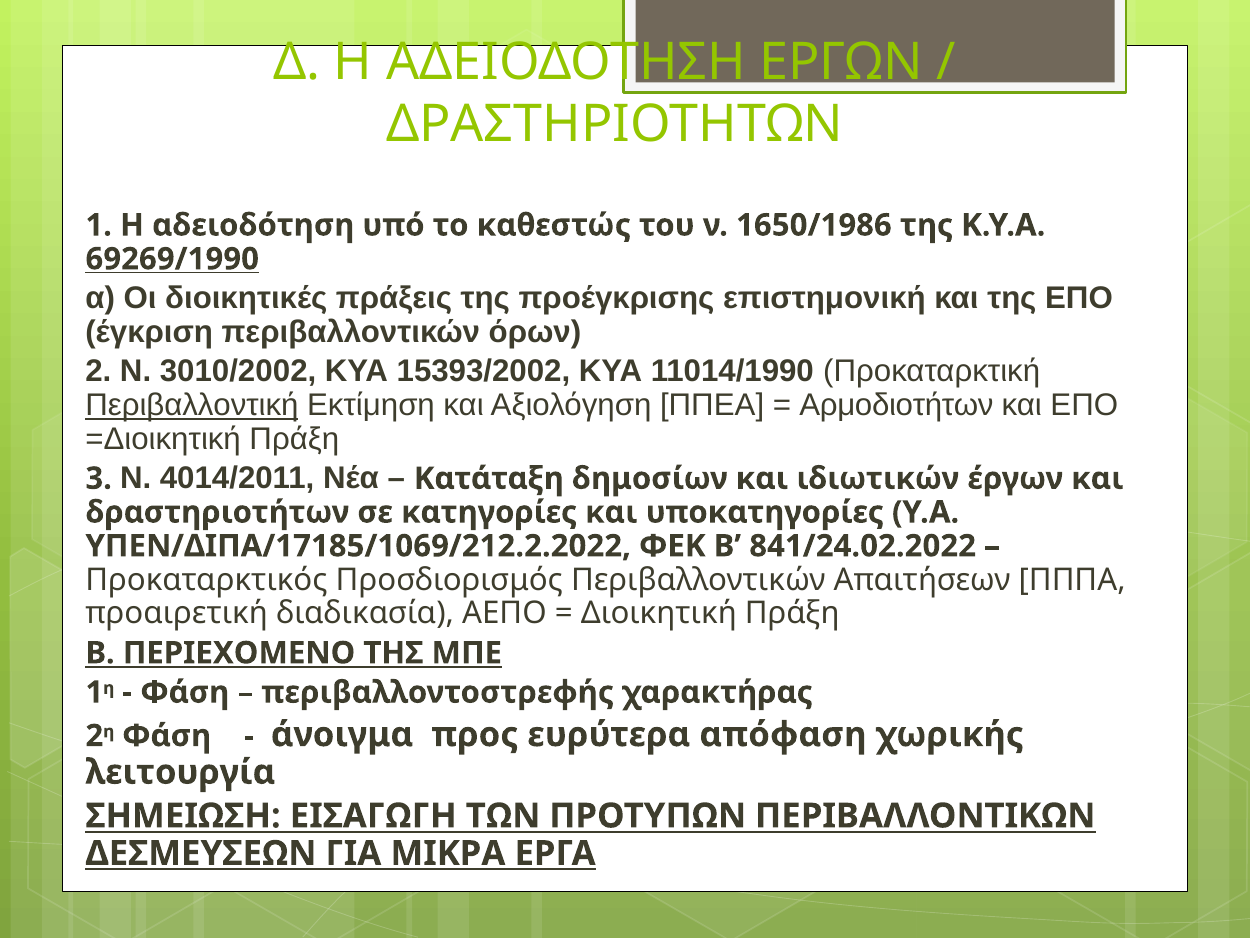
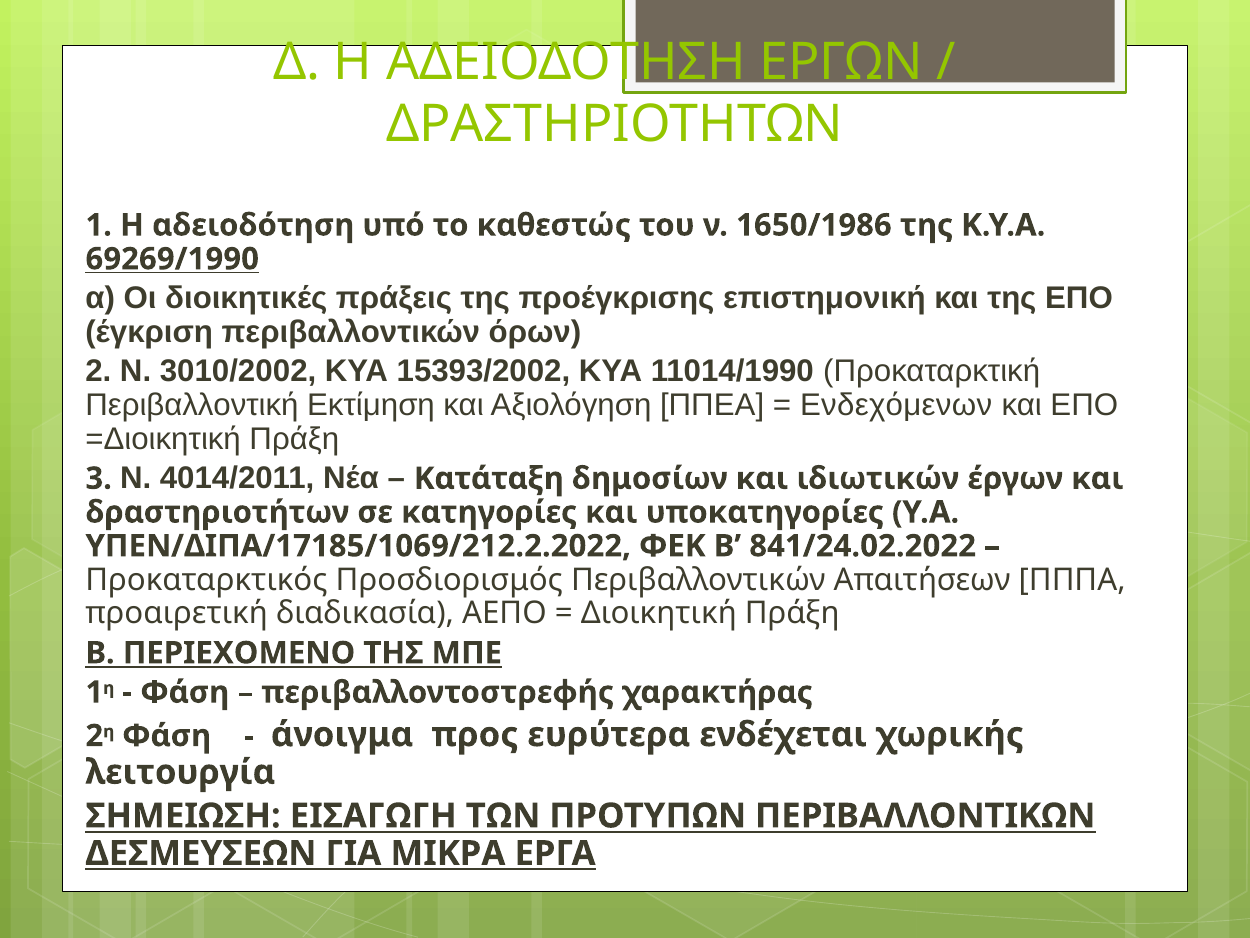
Περιβαλλοντική underline: present -> none
Αρμοδιοτήτων: Αρμοδιοτήτων -> Ενδεχόμενων
απόφαση: απόφαση -> ενδέχεται
